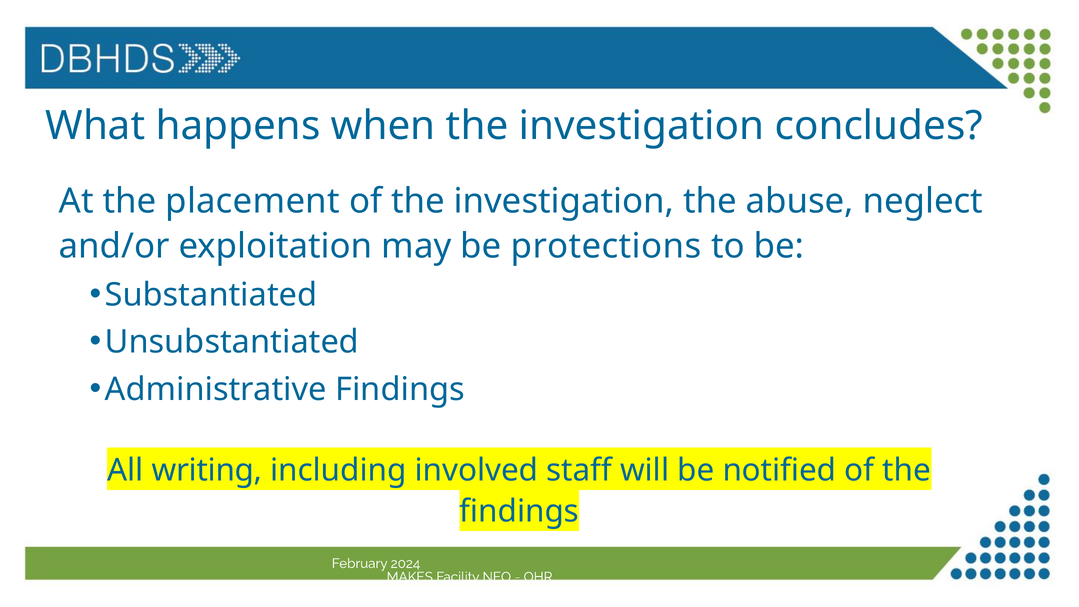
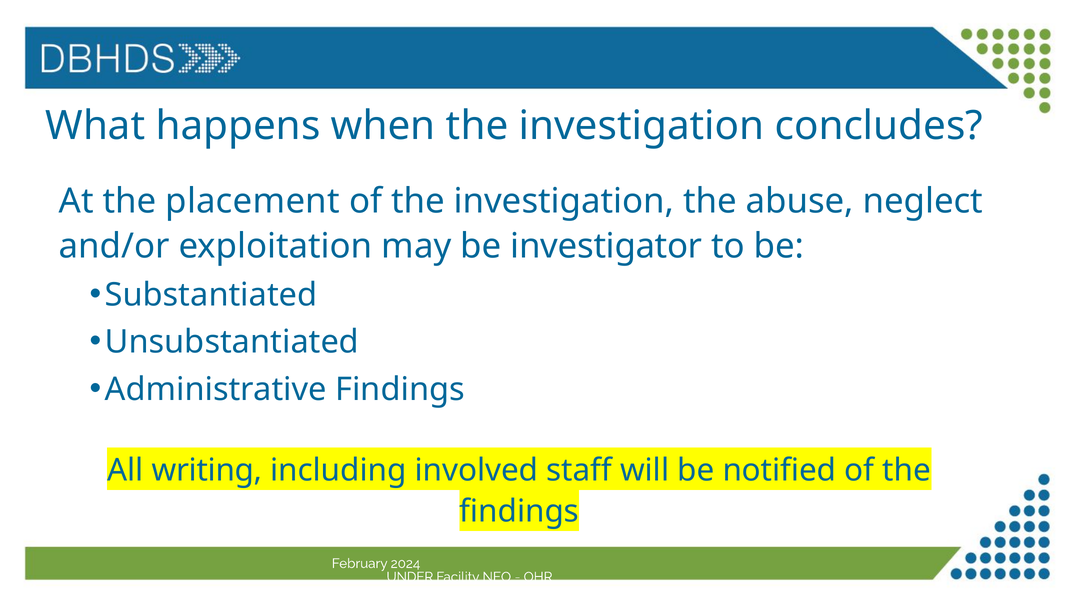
protections: protections -> investigator
MAKES: MAKES -> UNDER
